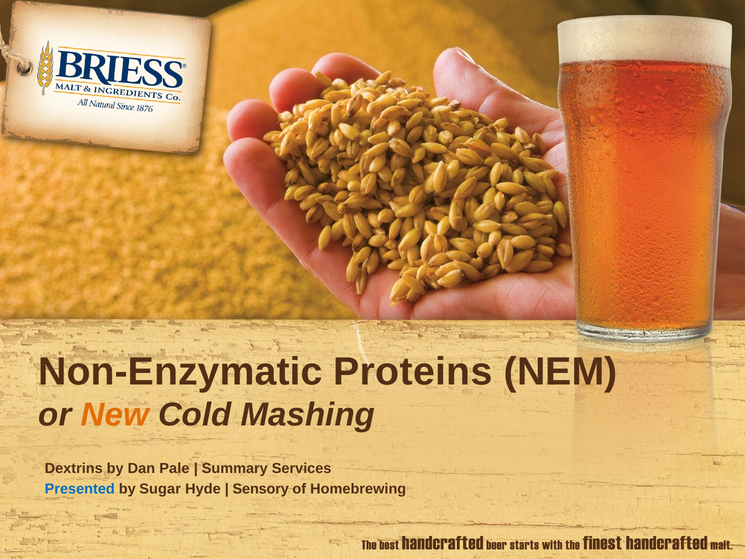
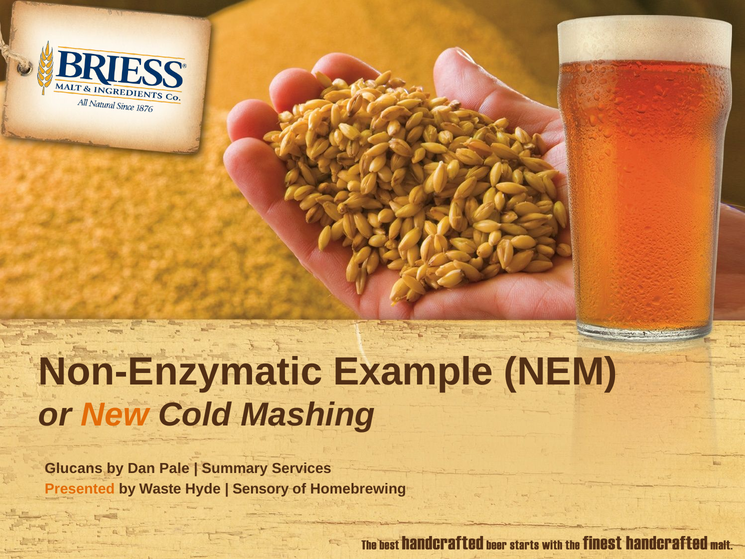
Proteins: Proteins -> Example
Dextrins: Dextrins -> Glucans
Presented colour: blue -> orange
Sugar: Sugar -> Waste
